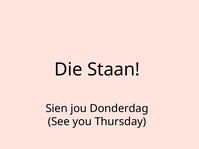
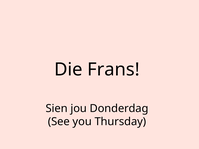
Staan: Staan -> Frans
